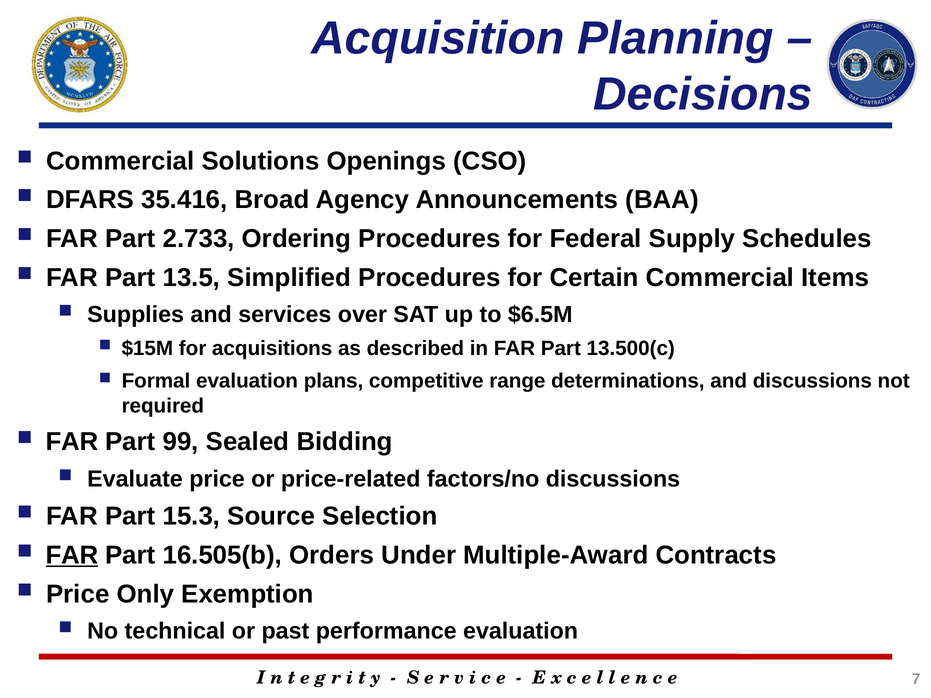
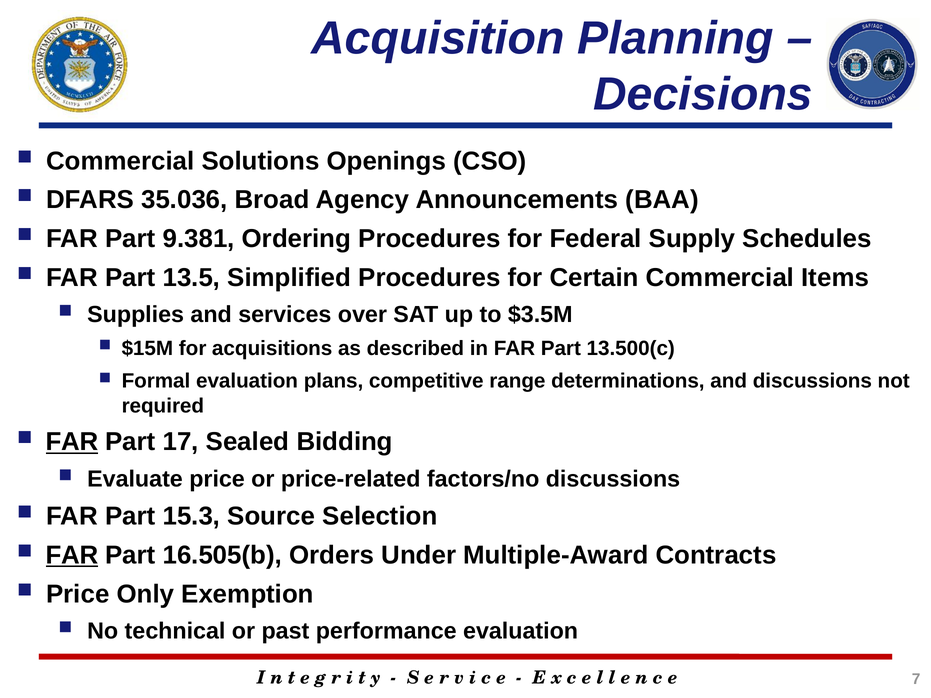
35.416: 35.416 -> 35.036
2.733: 2.733 -> 9.381
$6.5M: $6.5M -> $3.5M
FAR at (72, 442) underline: none -> present
99: 99 -> 17
